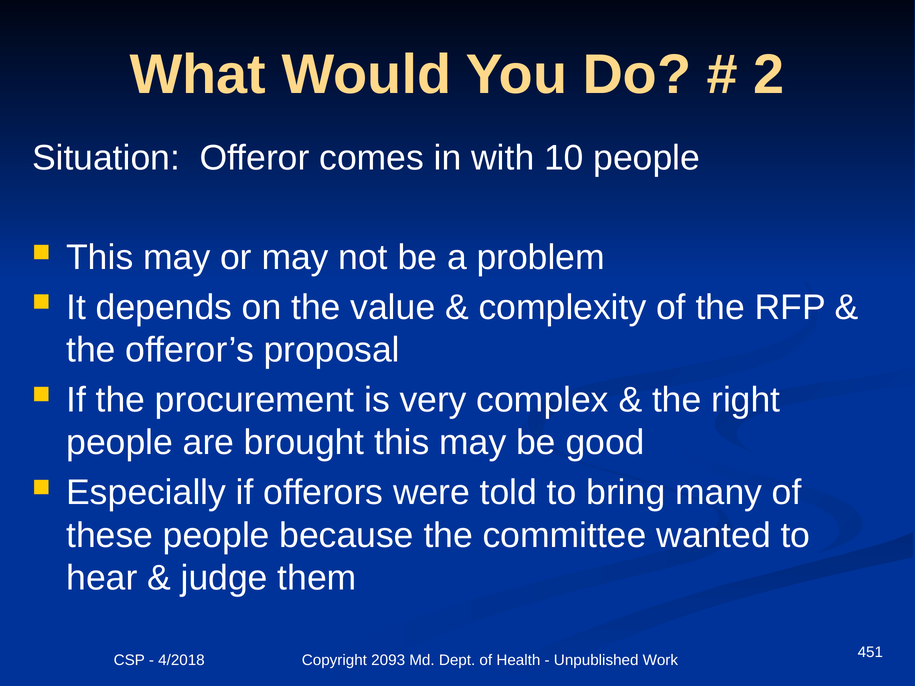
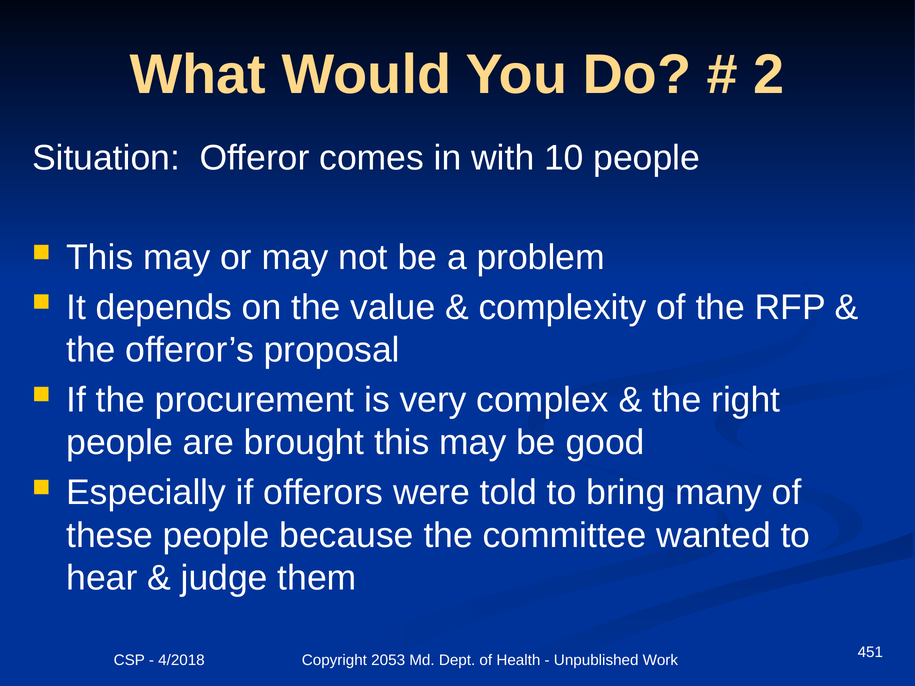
2093: 2093 -> 2053
